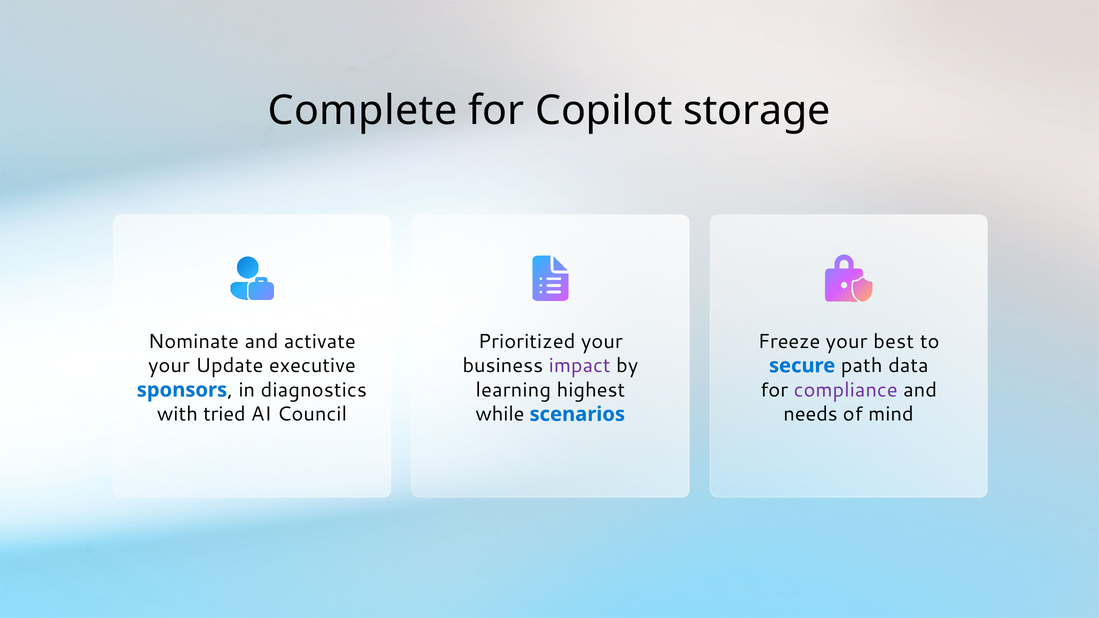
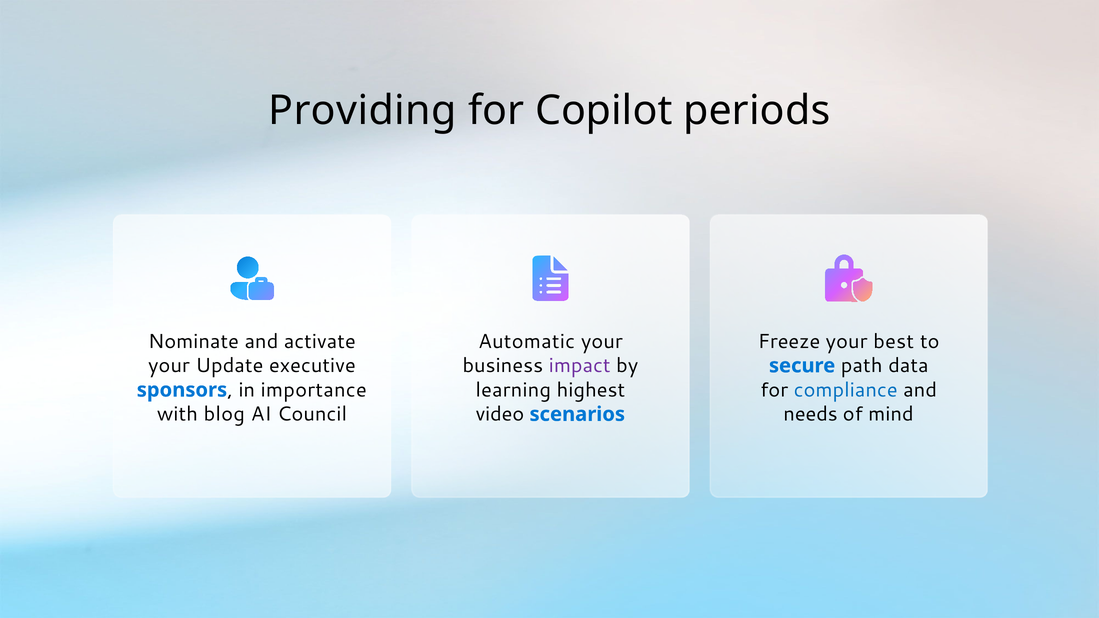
Complete: Complete -> Providing
storage: storage -> periods
Prioritized: Prioritized -> Automatic
compliance colour: purple -> blue
diagnostics: diagnostics -> importance
tried: tried -> blog
while: while -> video
